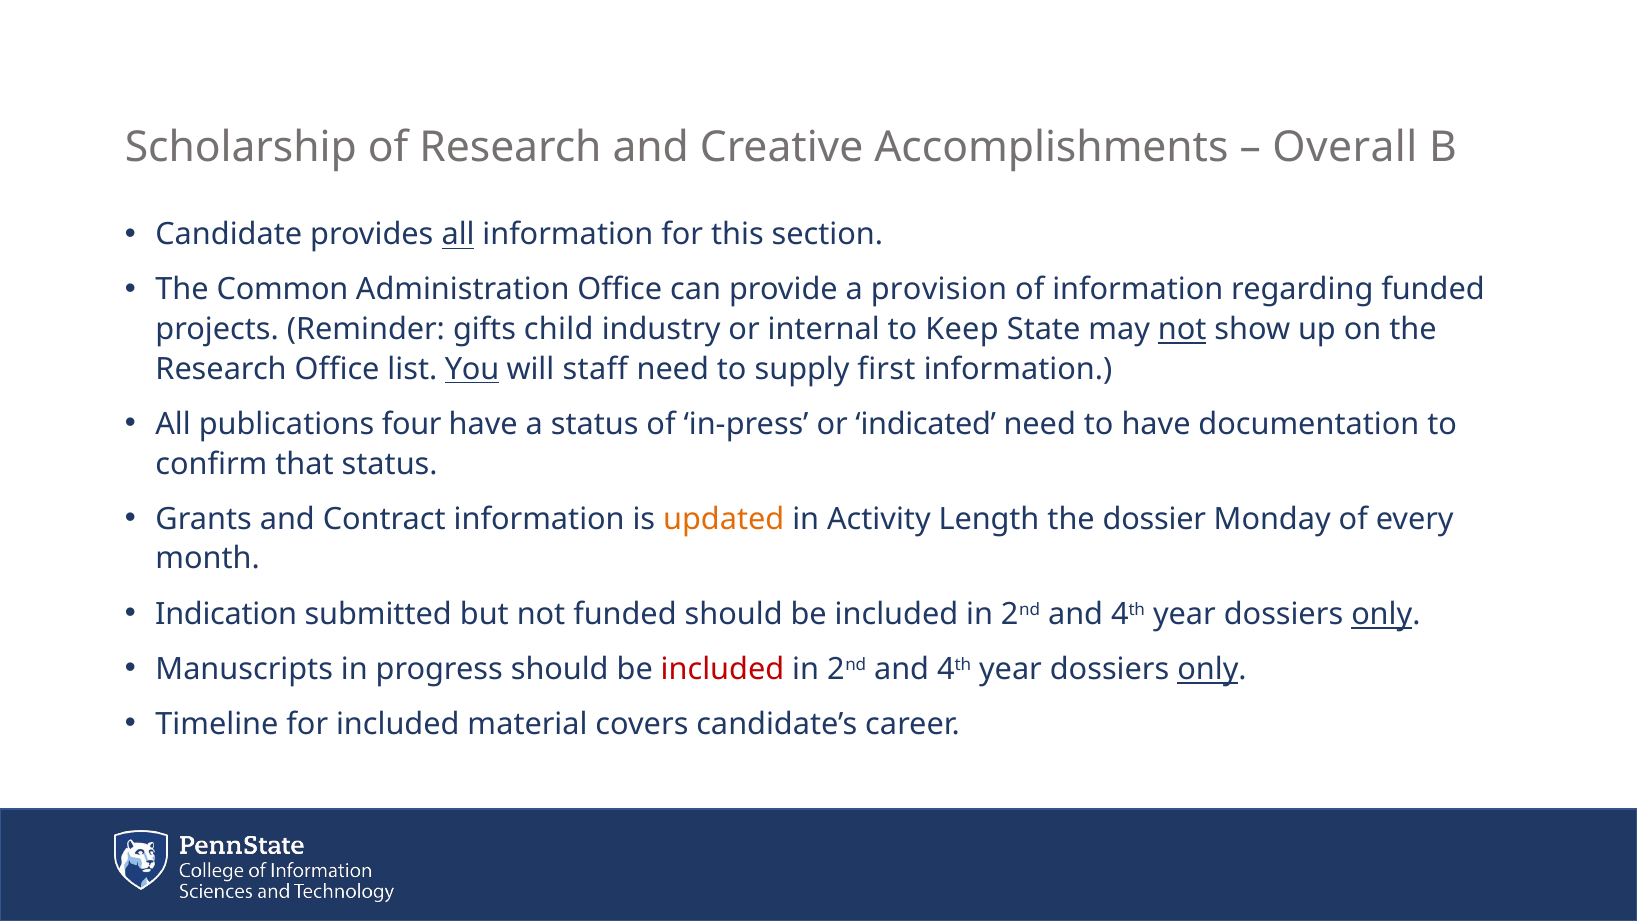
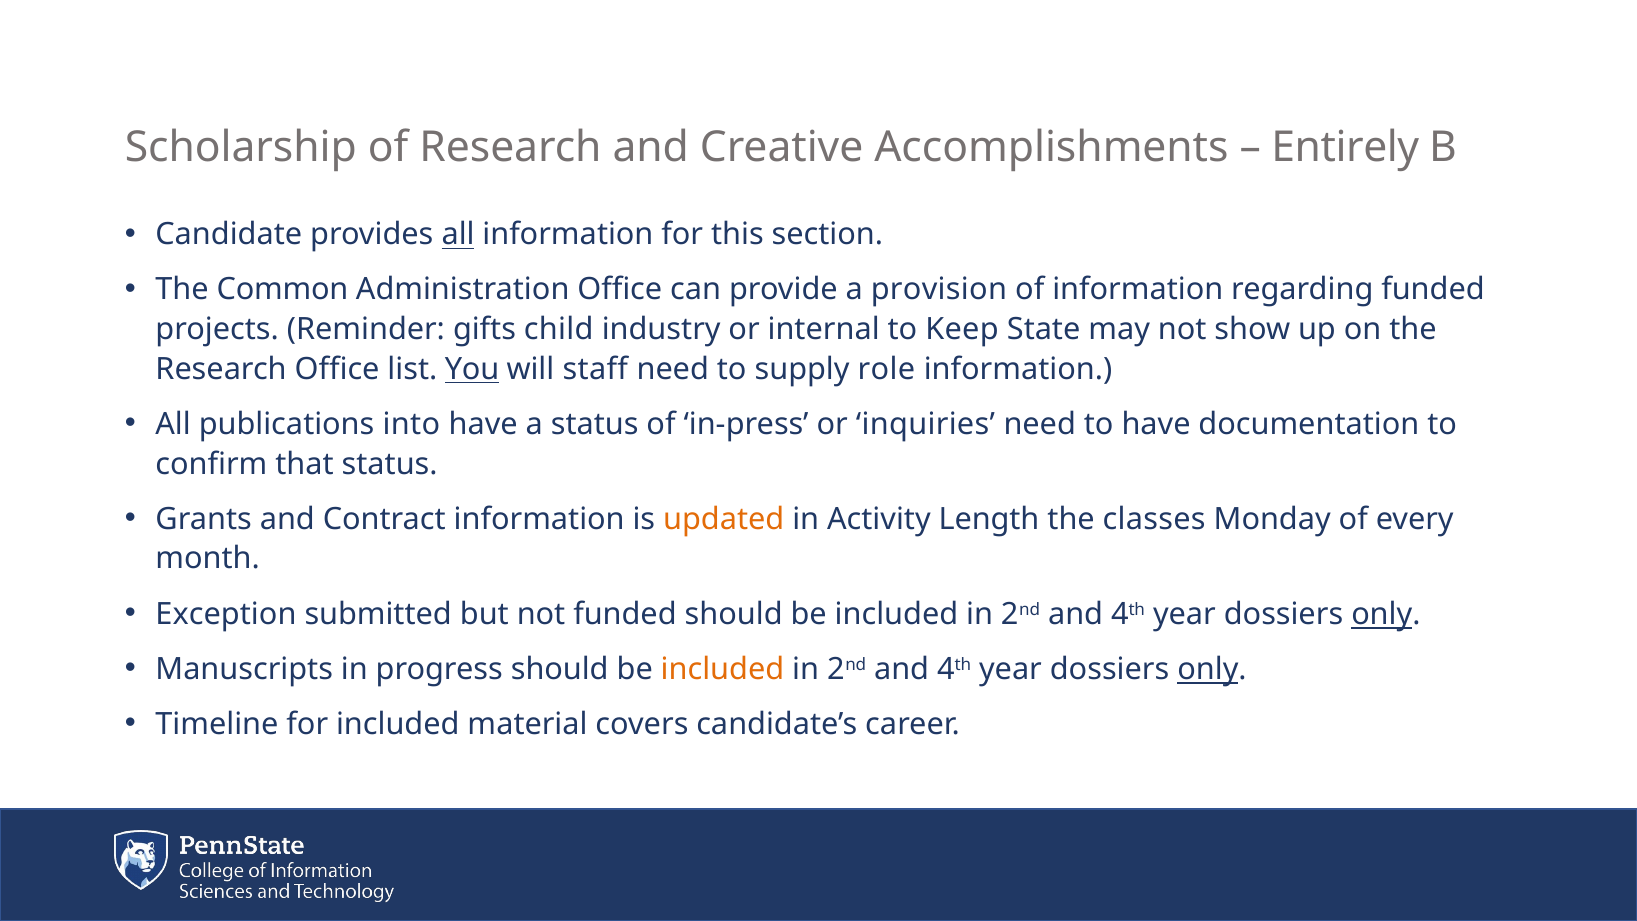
Overall: Overall -> Entirely
not at (1182, 329) underline: present -> none
first: first -> role
four: four -> into
indicated: indicated -> inquiries
dossier: dossier -> classes
Indication: Indication -> Exception
included at (722, 669) colour: red -> orange
